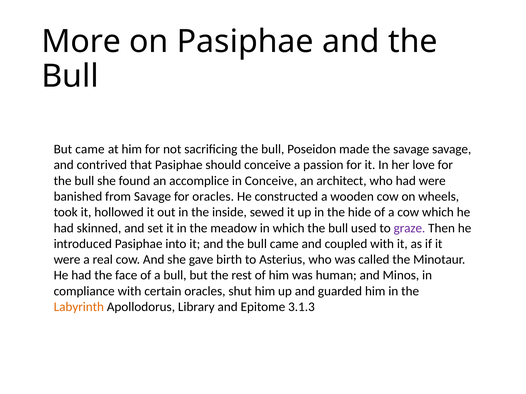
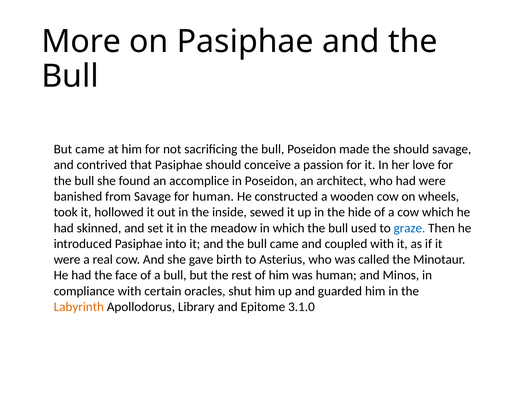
the savage: savage -> should
in Conceive: Conceive -> Poseidon
for oracles: oracles -> human
graze colour: purple -> blue
3.1.3: 3.1.3 -> 3.1.0
